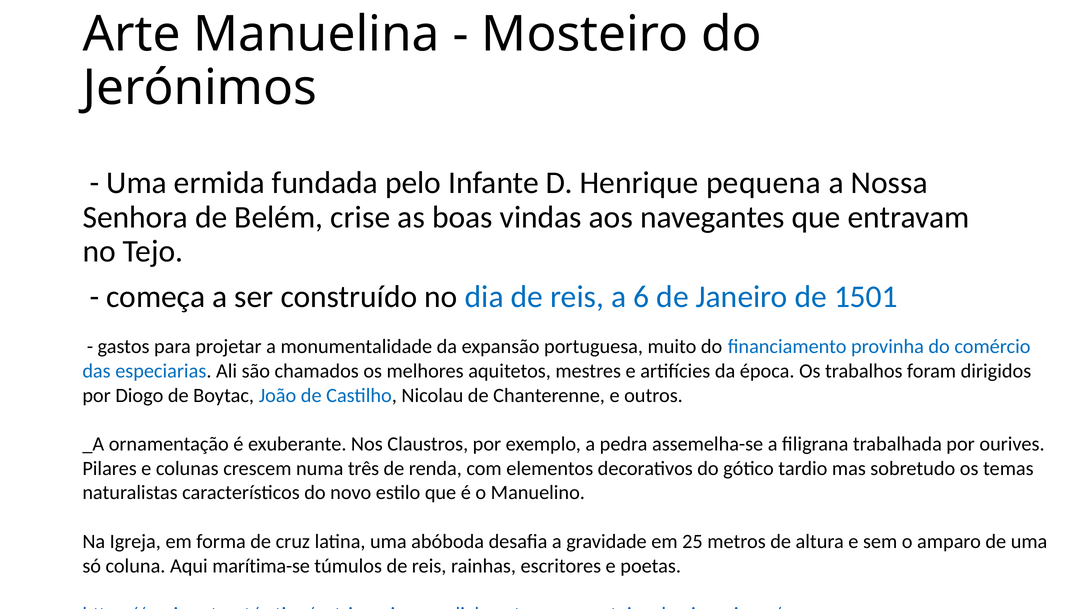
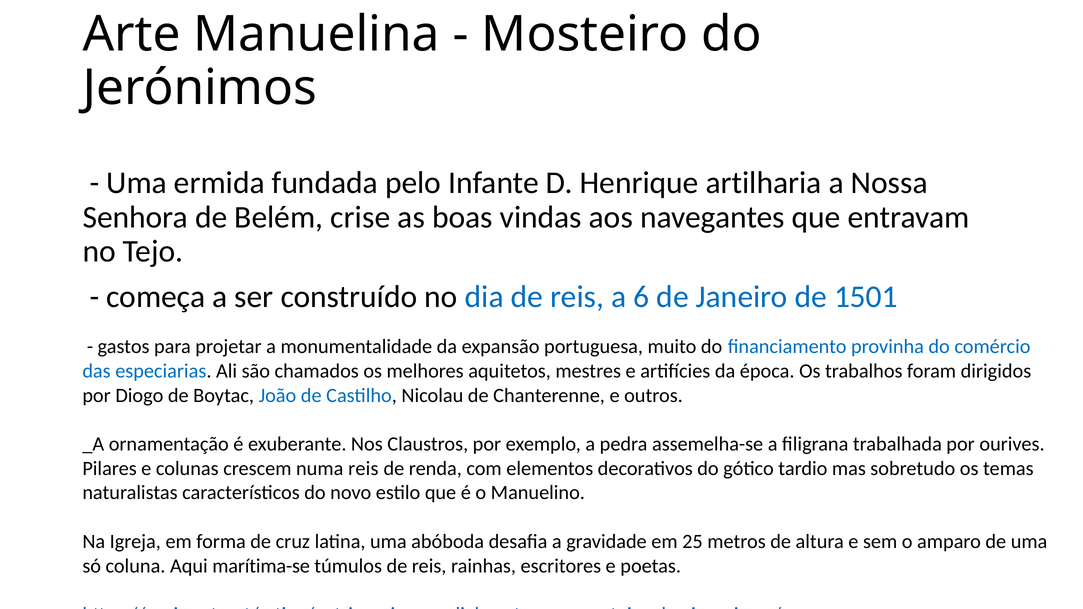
pequena: pequena -> artilharia
numa três: três -> reis
